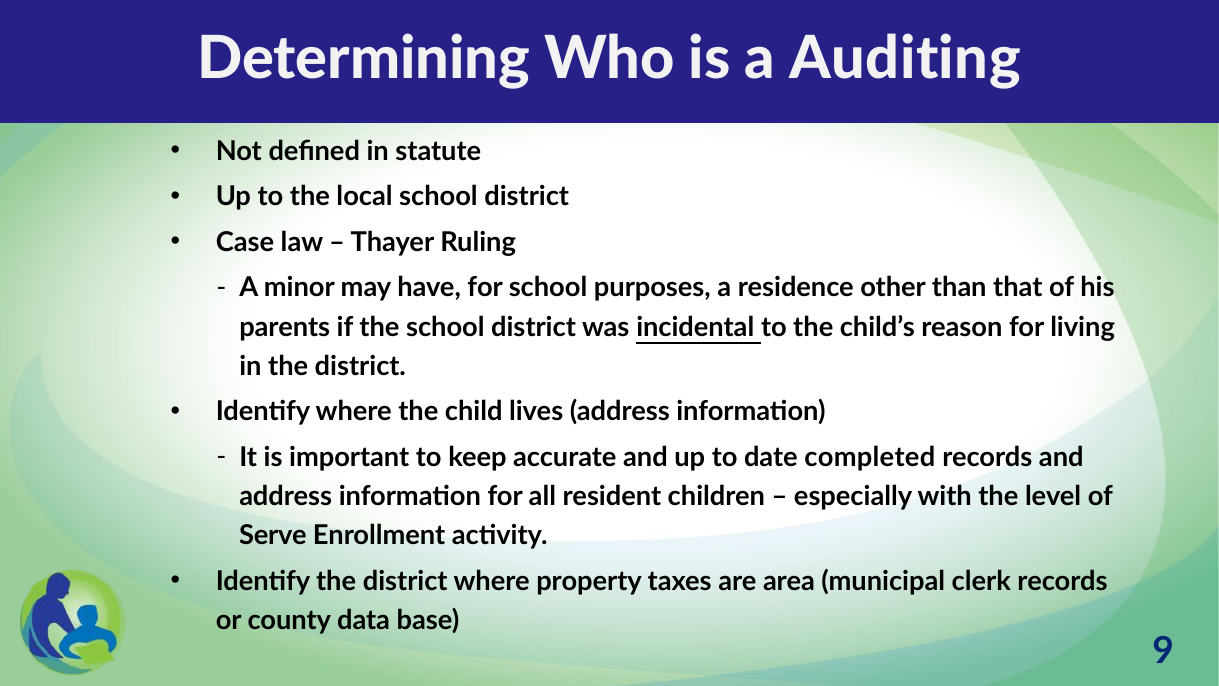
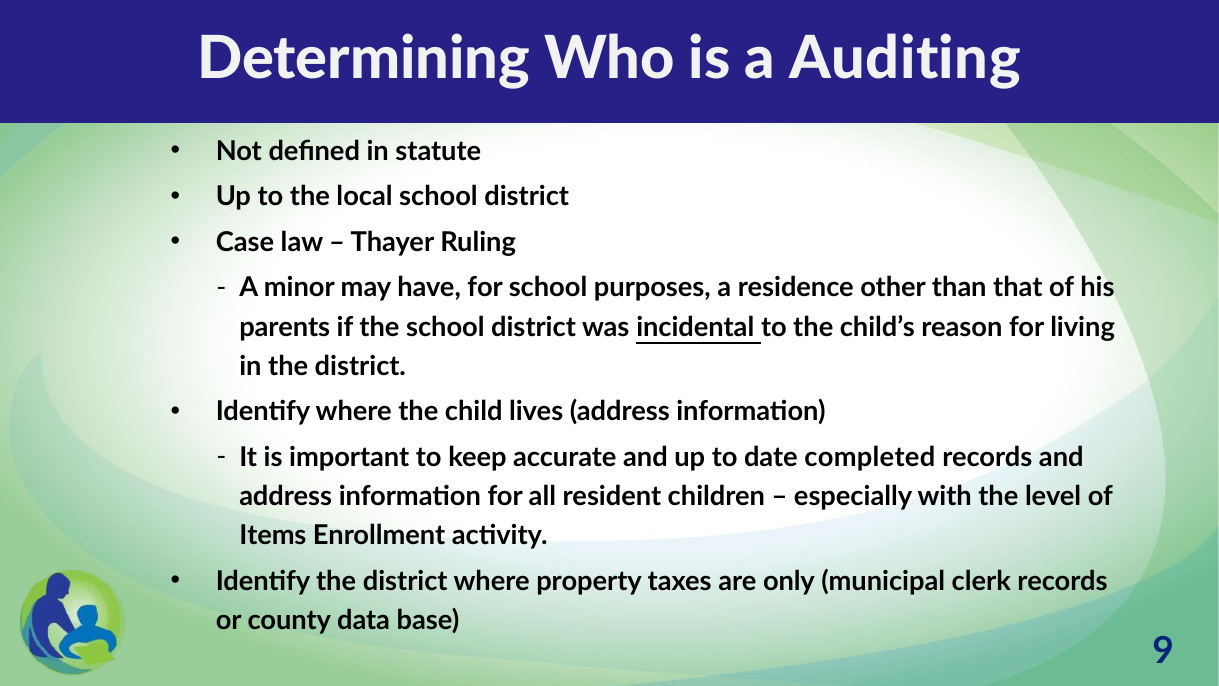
Serve: Serve -> Items
area: area -> only
